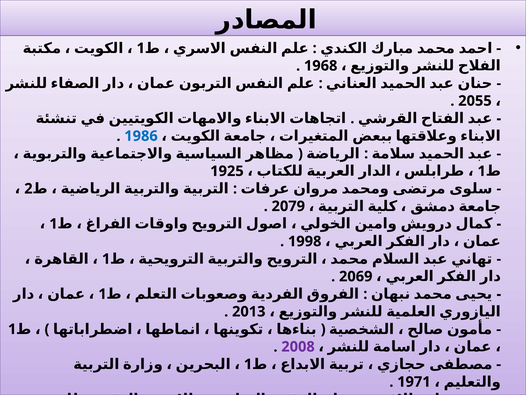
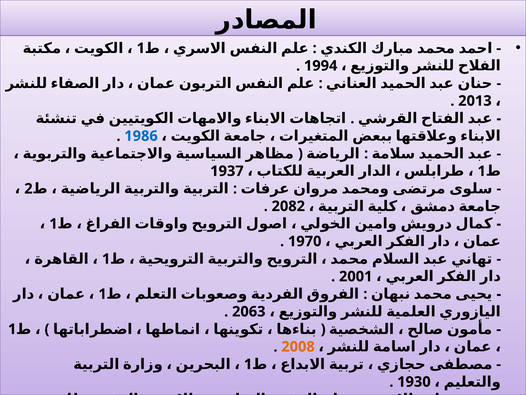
1968: 1968 -> 1994
2055: 2055 -> 2013
1925: 1925 -> 1937
2079: 2079 -> 2082
1998: 1998 -> 1970
2069: 2069 -> 2001
2013: 2013 -> 2063
2008 colour: purple -> orange
1971: 1971 -> 1930
